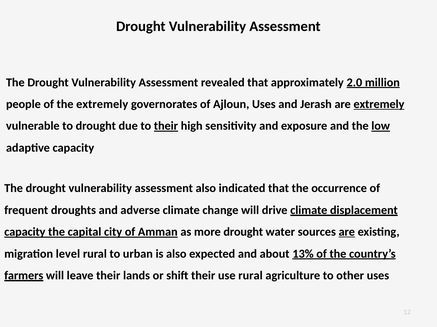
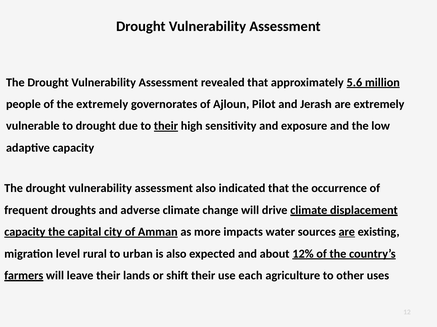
2.0: 2.0 -> 5.6
Ajloun Uses: Uses -> Pilot
extremely at (379, 104) underline: present -> none
low underline: present -> none
more drought: drought -> impacts
13%: 13% -> 12%
use rural: rural -> each
